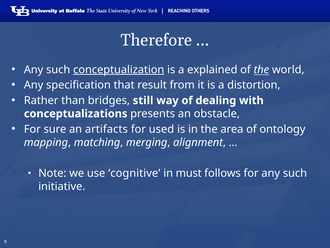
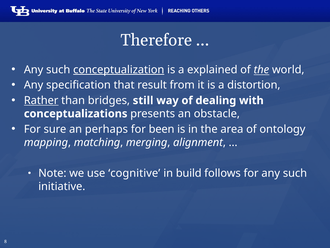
Rather underline: none -> present
artifacts: artifacts -> perhaps
used: used -> been
must: must -> build
